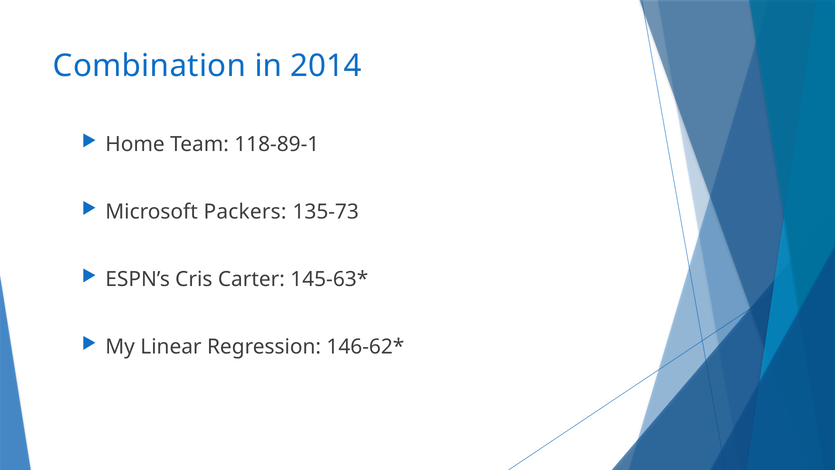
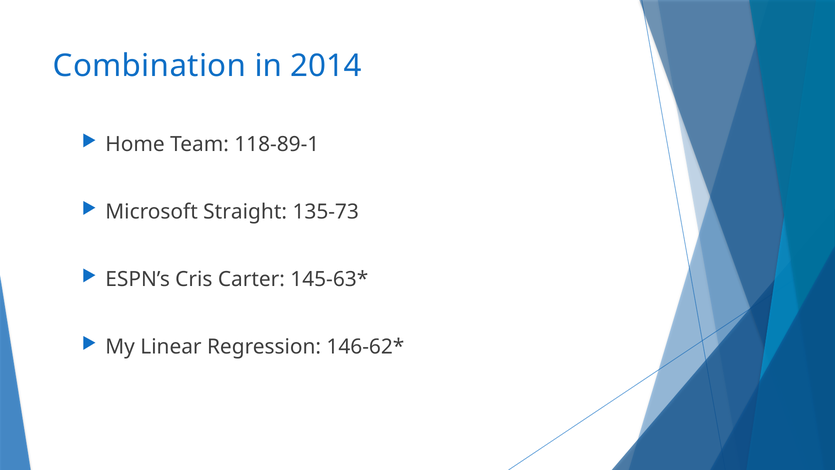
Packers: Packers -> Straight
